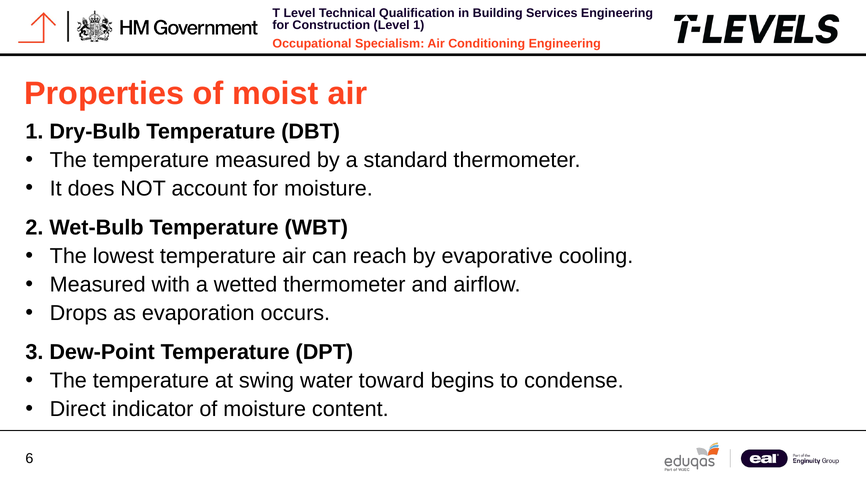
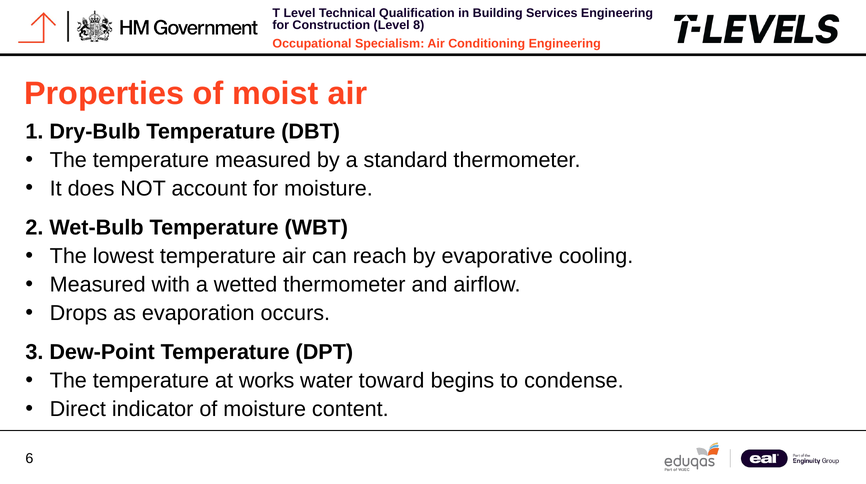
1 at (419, 25): 1 -> 8
swing: swing -> works
